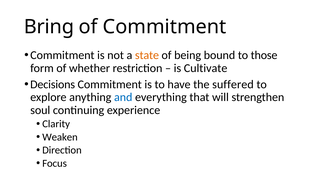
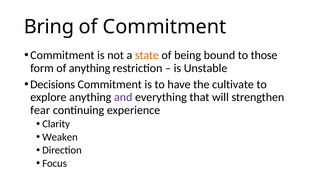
of whether: whether -> anything
Cultivate: Cultivate -> Unstable
suffered: suffered -> cultivate
and colour: blue -> purple
soul: soul -> fear
